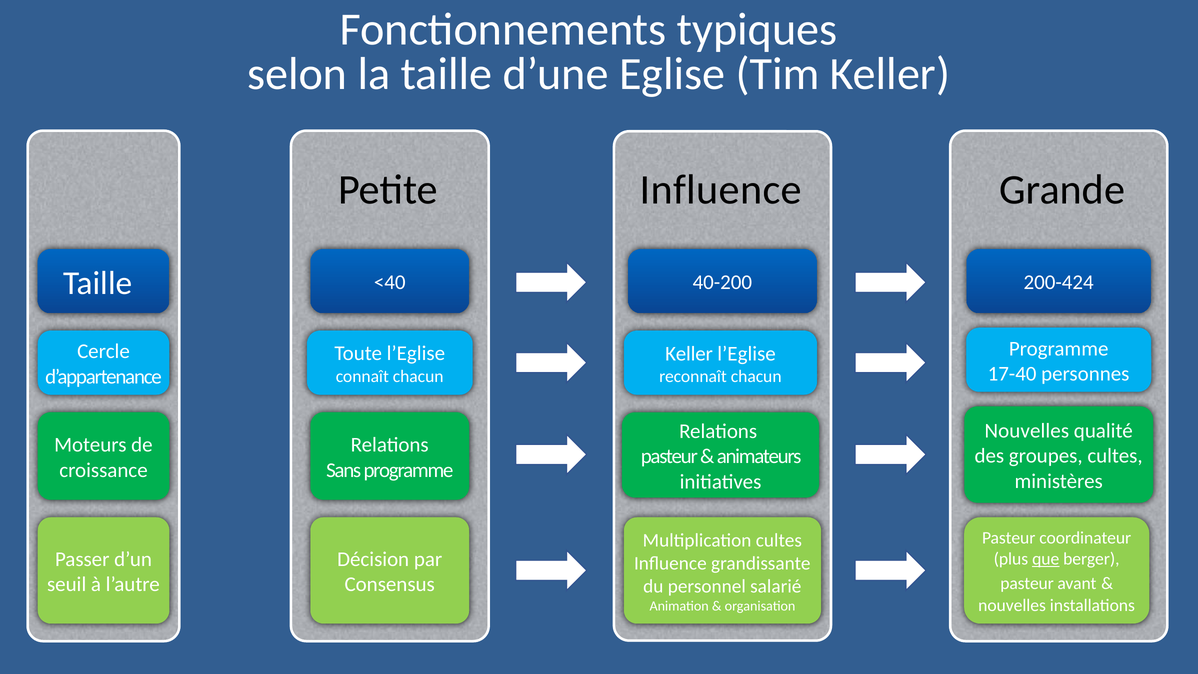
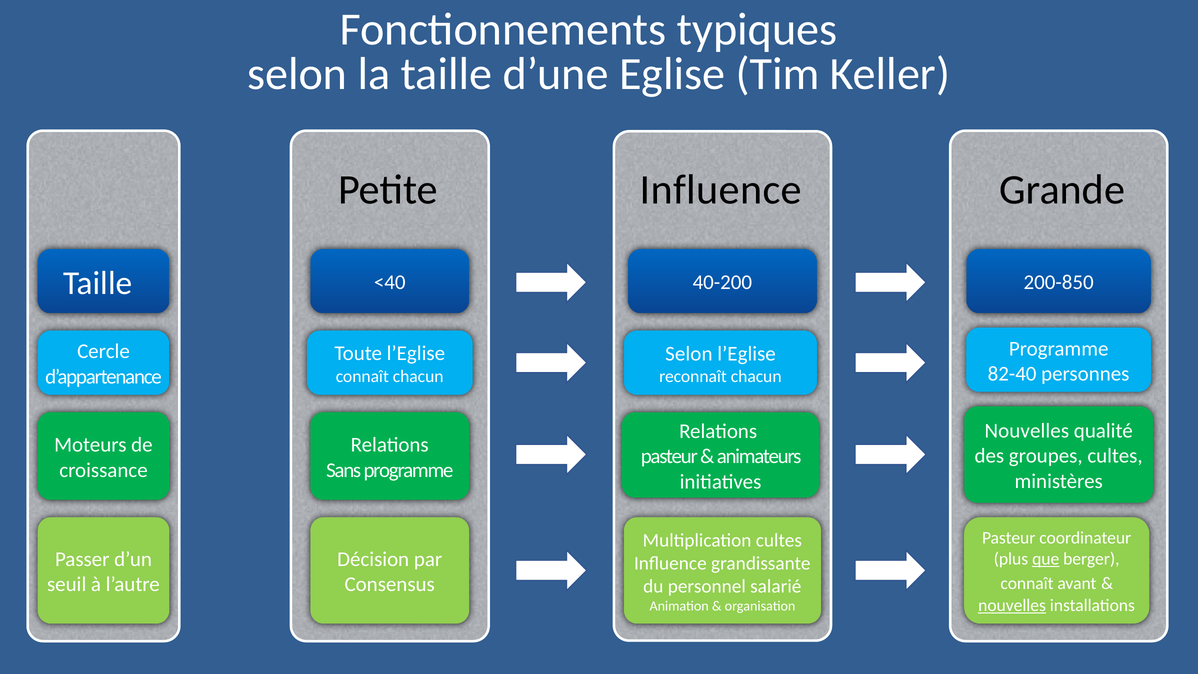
200-424: 200-424 -> 200-850
Keller at (689, 354): Keller -> Selon
17-40: 17-40 -> 82-40
pasteur at (1027, 583): pasteur -> connaît
nouvelles at (1012, 605) underline: none -> present
